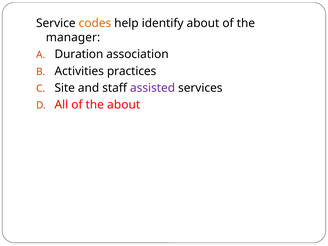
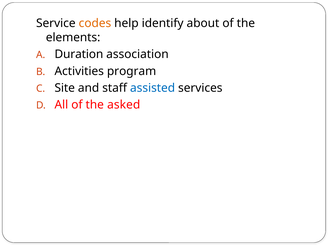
manager: manager -> elements
practices: practices -> program
assisted colour: purple -> blue
the about: about -> asked
